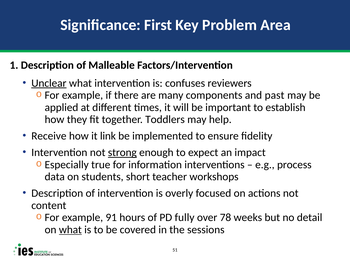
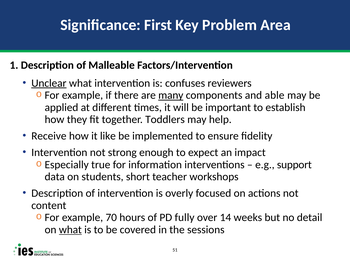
many underline: none -> present
past: past -> able
link: link -> like
strong underline: present -> none
process: process -> support
91: 91 -> 70
78: 78 -> 14
